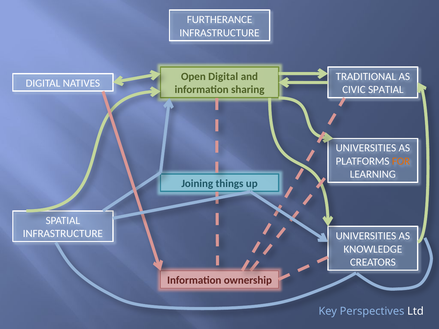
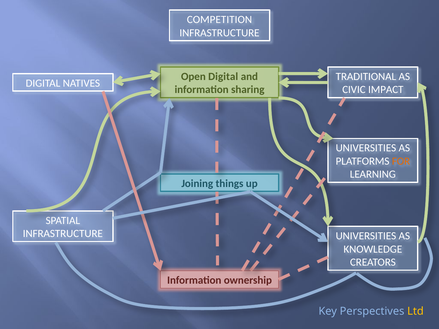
FURTHERANCE: FURTHERANCE -> COMPETITION
SPATIAL at (386, 90): SPATIAL -> IMPACT
Ltd colour: white -> yellow
